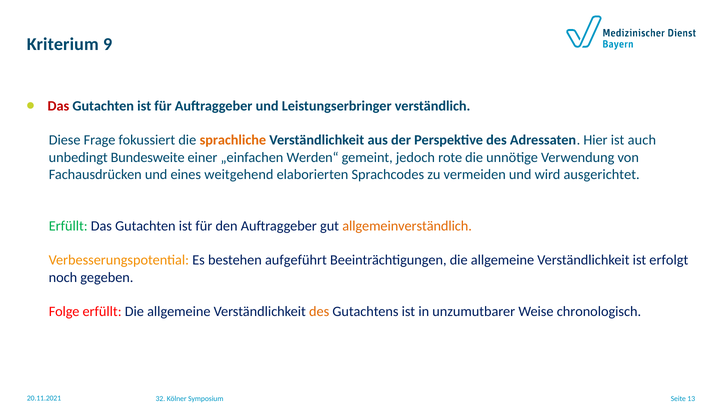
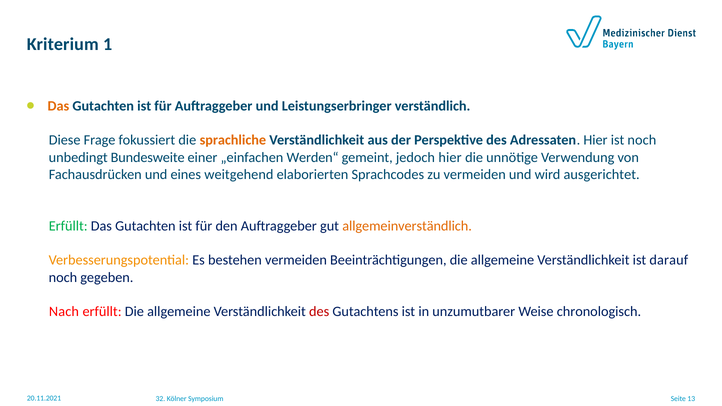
9: 9 -> 1
Das at (58, 106) colour: red -> orange
ist auch: auch -> noch
jedoch rote: rote -> hier
bestehen aufgeführt: aufgeführt -> vermeiden
erfolgt: erfolgt -> darauf
Folge: Folge -> Nach
des at (319, 312) colour: orange -> red
